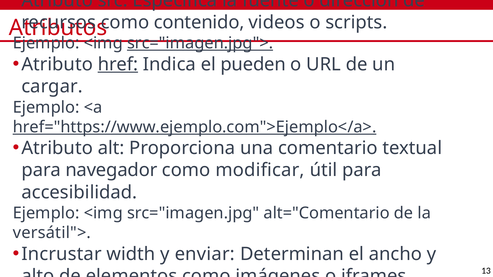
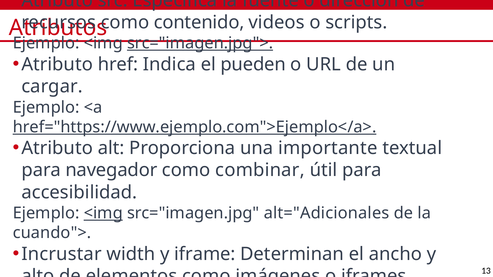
href underline: present -> none
comentario: comentario -> importante
modificar: modificar -> combinar
<img at (103, 213) underline: none -> present
alt="Comentario: alt="Comentario -> alt="Adicionales
versátil">: versátil"> -> cuando">
enviar: enviar -> iframe
